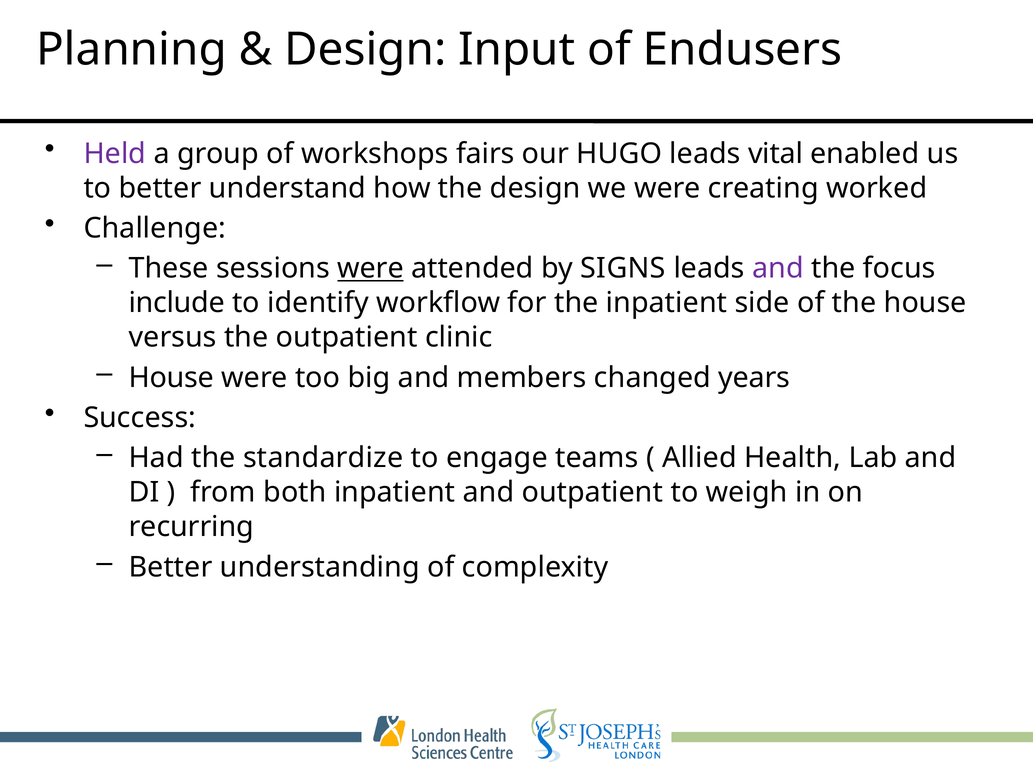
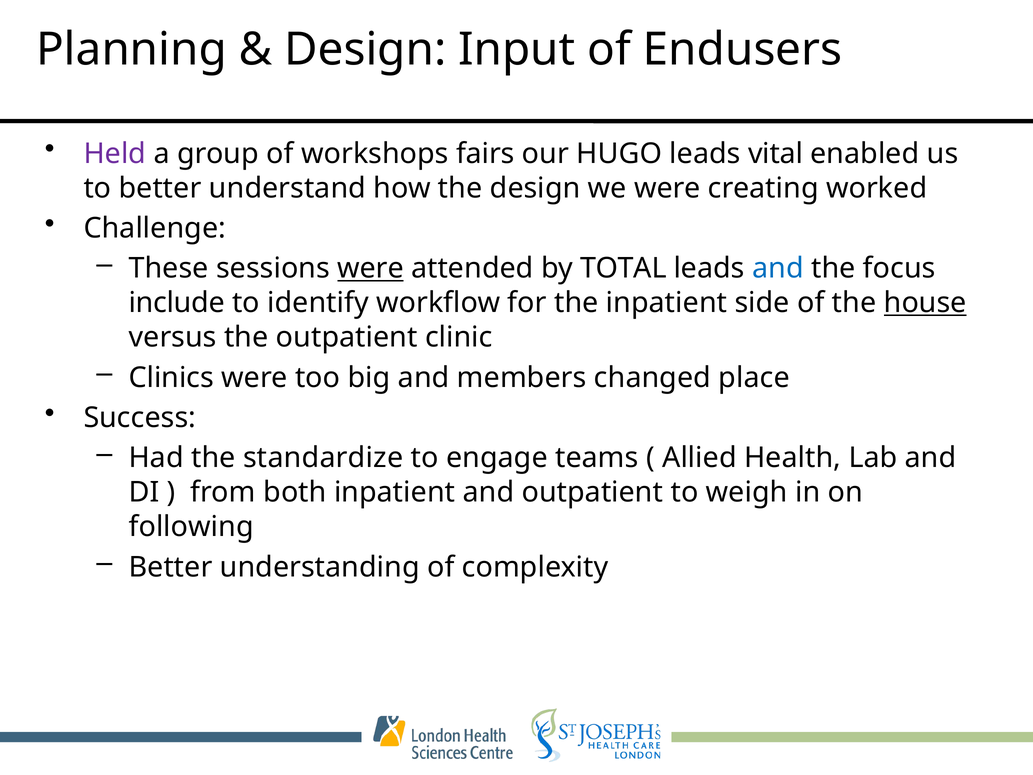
SIGNS: SIGNS -> TOTAL
and at (778, 268) colour: purple -> blue
house at (925, 303) underline: none -> present
House at (171, 377): House -> Clinics
years: years -> place
recurring: recurring -> following
